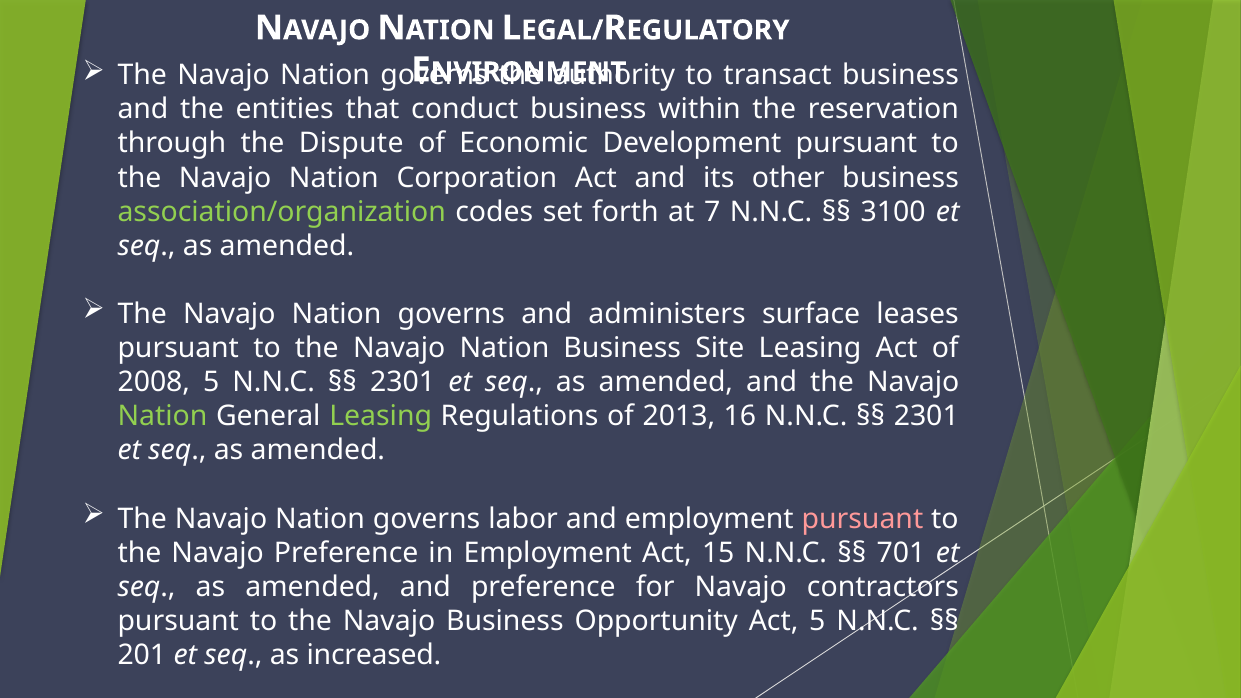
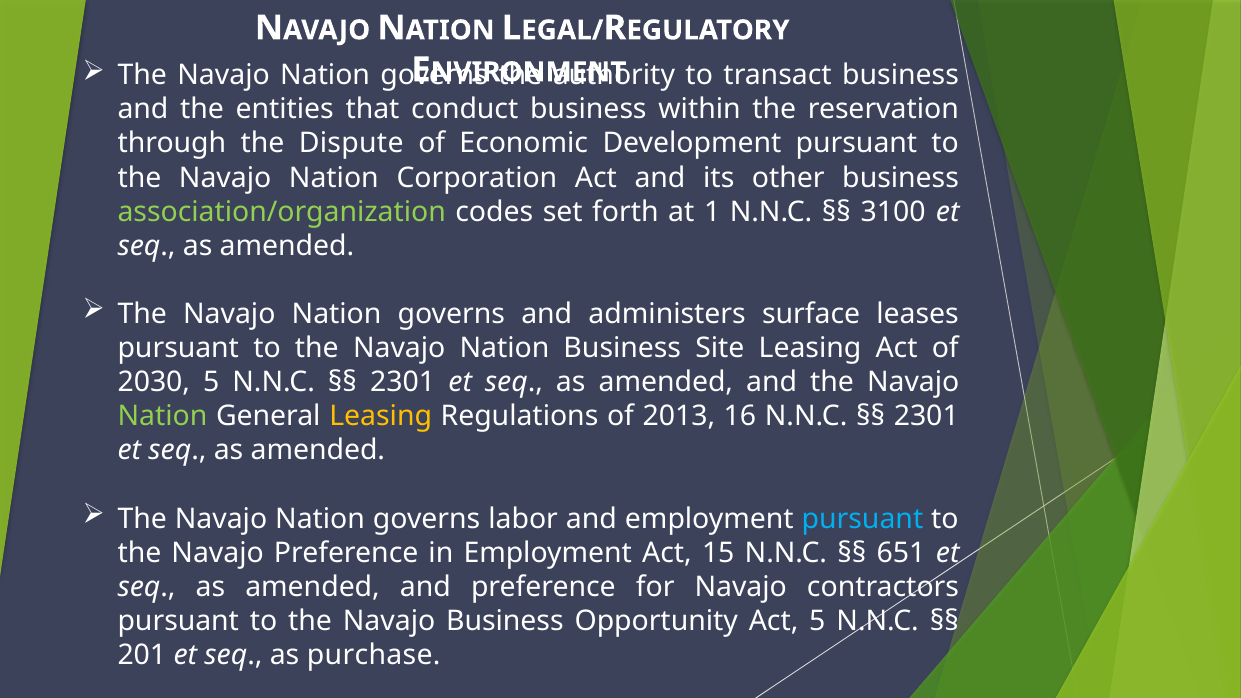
7: 7 -> 1
2008: 2008 -> 2030
Leasing at (381, 416) colour: light green -> yellow
pursuant at (862, 519) colour: pink -> light blue
701: 701 -> 651
increased: increased -> purchase
